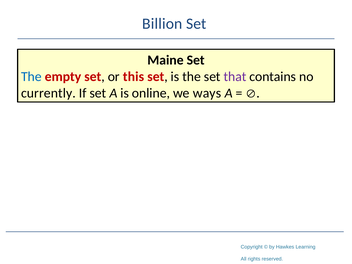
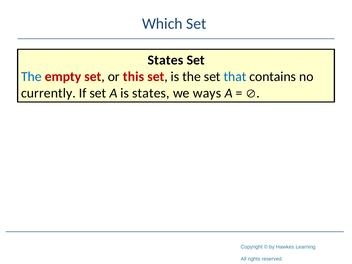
Billion: Billion -> Which
Maine at (165, 60): Maine -> States
that colour: purple -> blue
is online: online -> states
